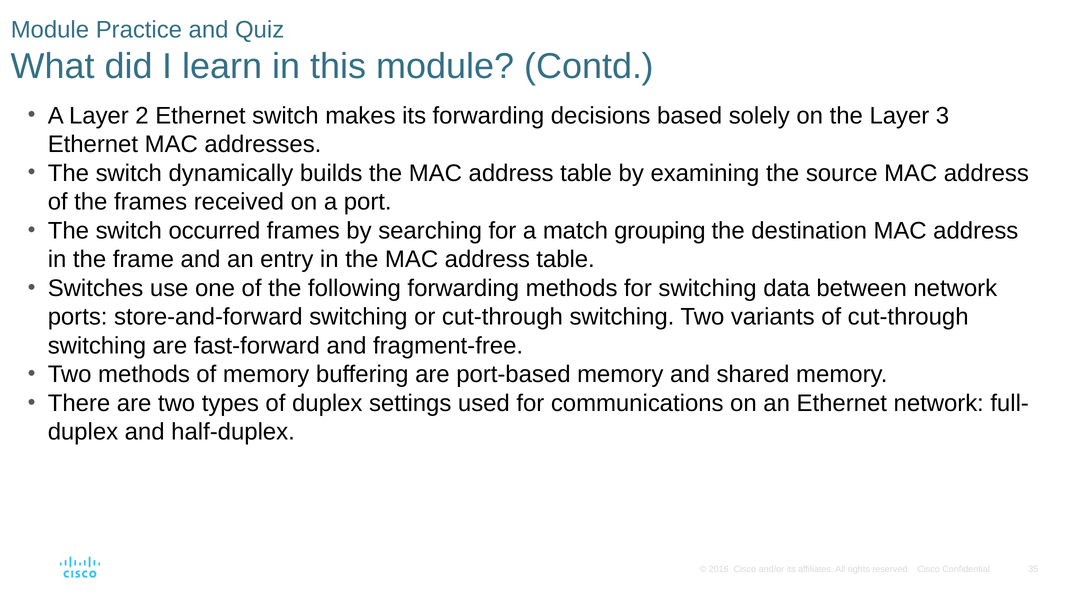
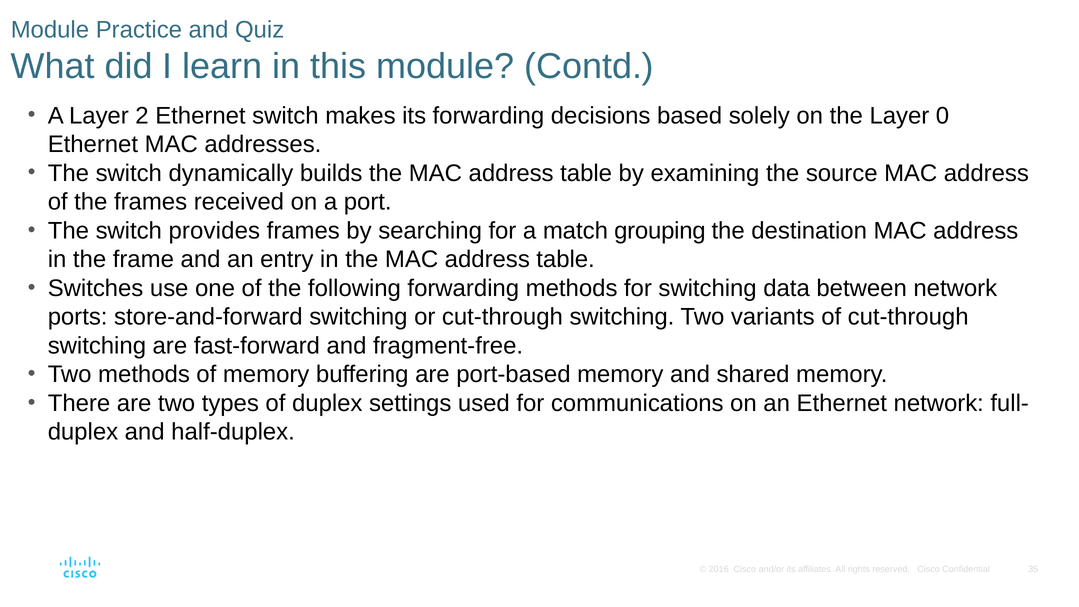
3: 3 -> 0
occurred: occurred -> provides
